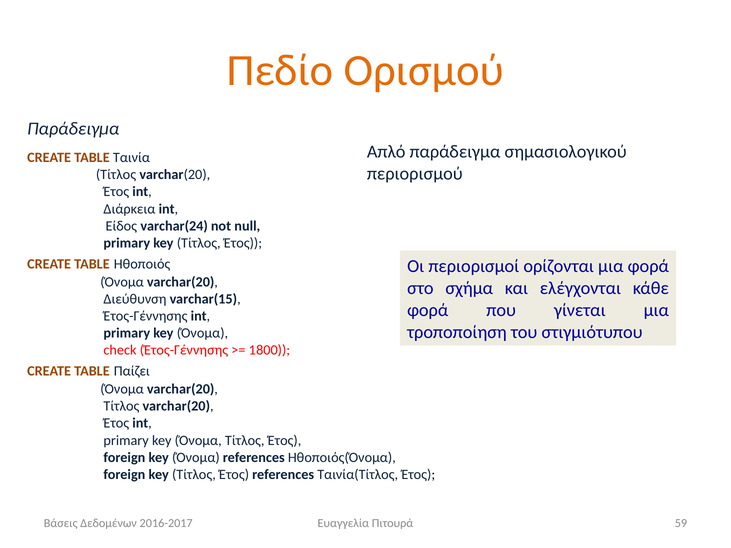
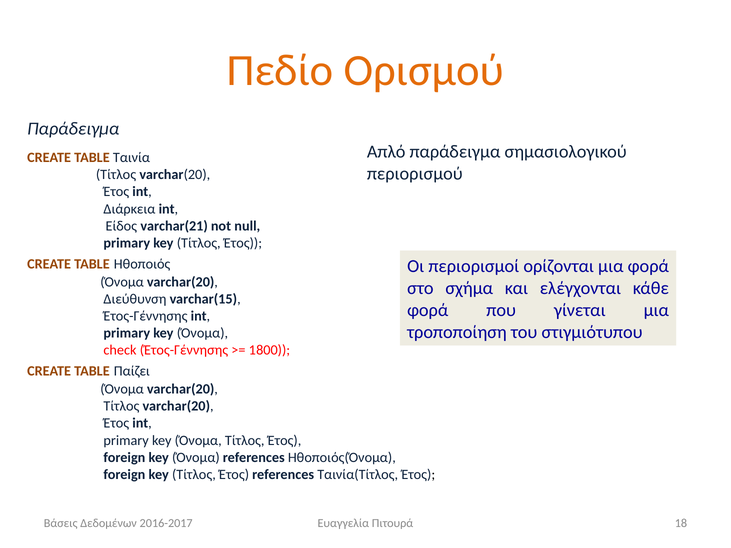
varchar(24: varchar(24 -> varchar(21
59: 59 -> 18
